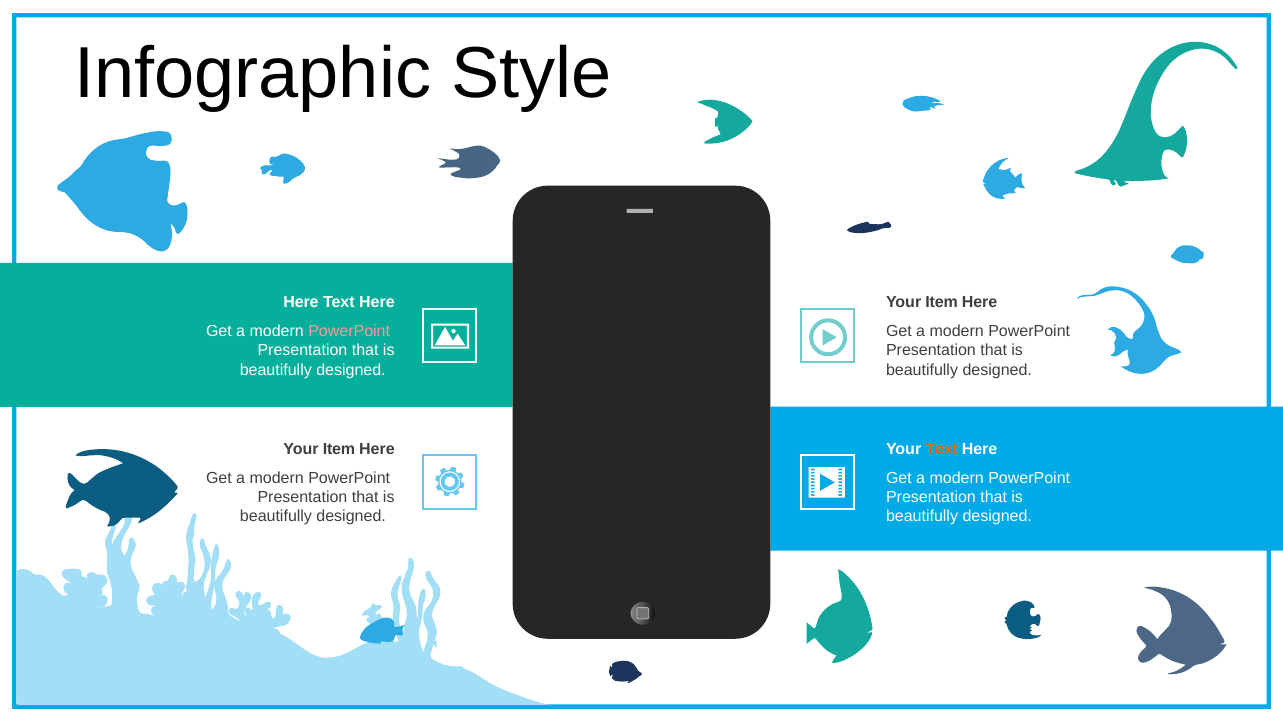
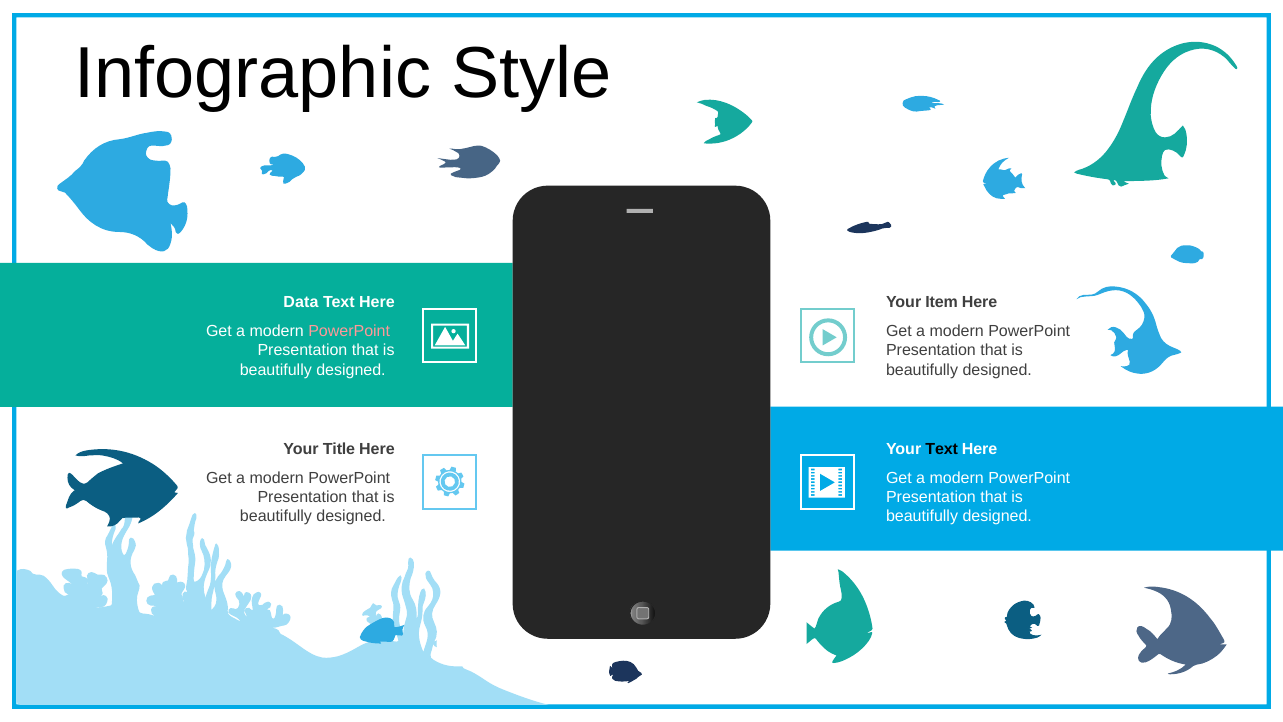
Here at (301, 302): Here -> Data
Item at (339, 449): Item -> Title
Text at (942, 449) colour: orange -> black
